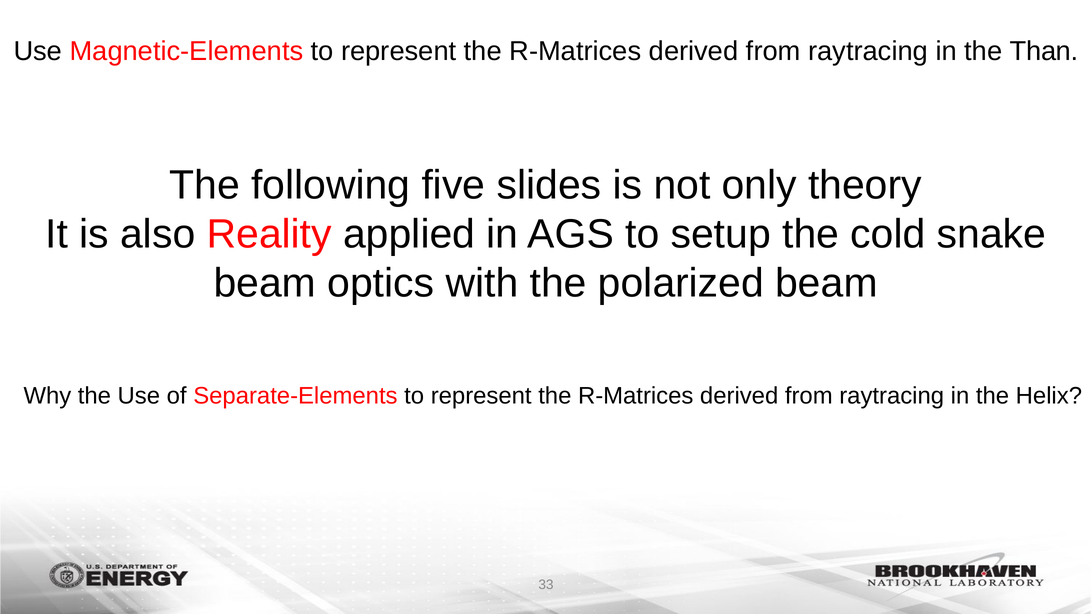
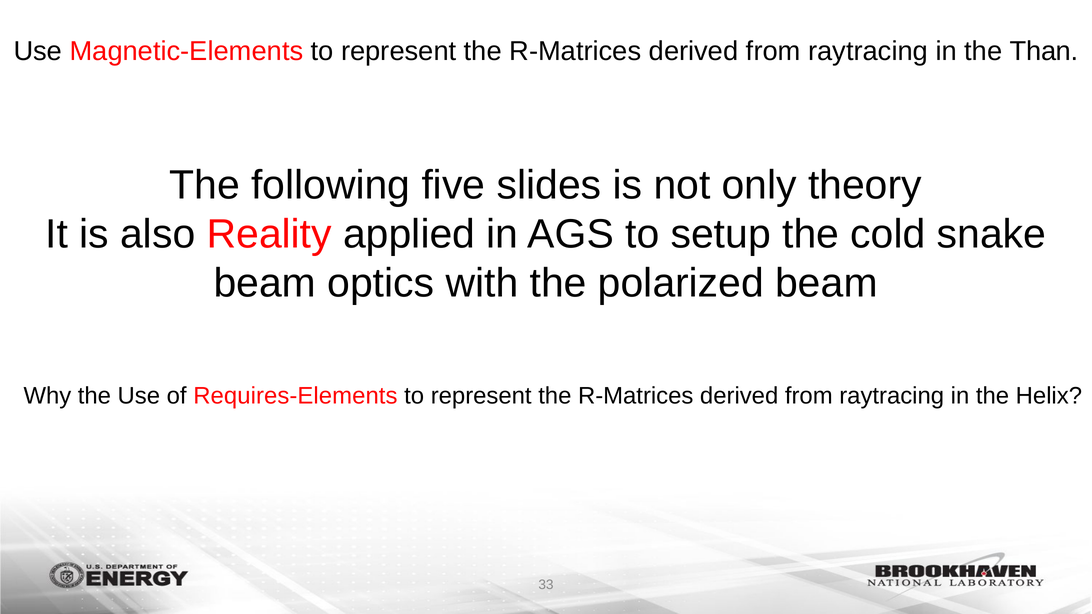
Separate-Elements: Separate-Elements -> Requires-Elements
